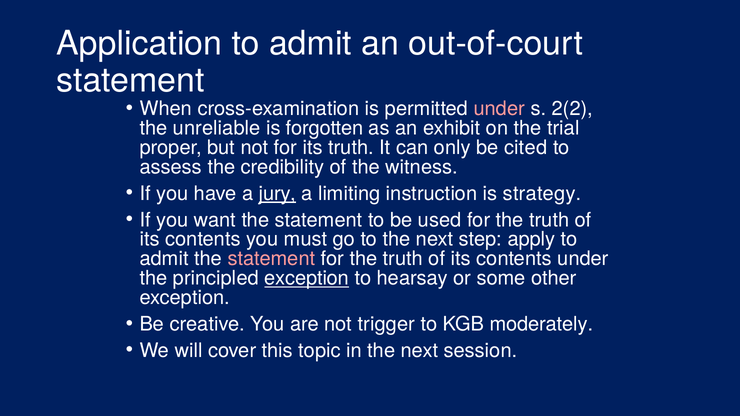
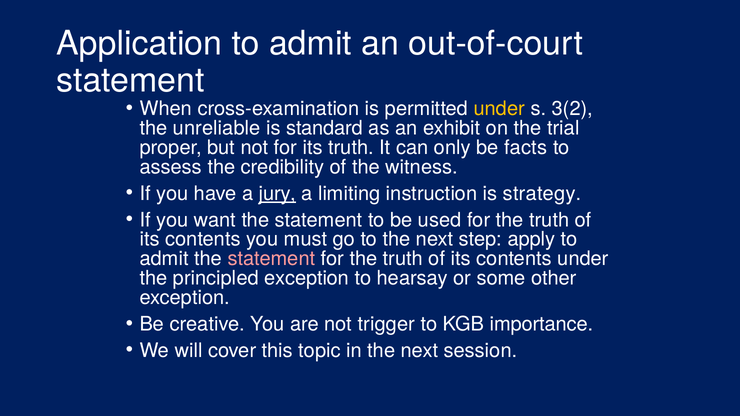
under at (499, 109) colour: pink -> yellow
2(2: 2(2 -> 3(2
forgotten: forgotten -> standard
cited: cited -> facts
exception at (307, 278) underline: present -> none
moderately: moderately -> importance
